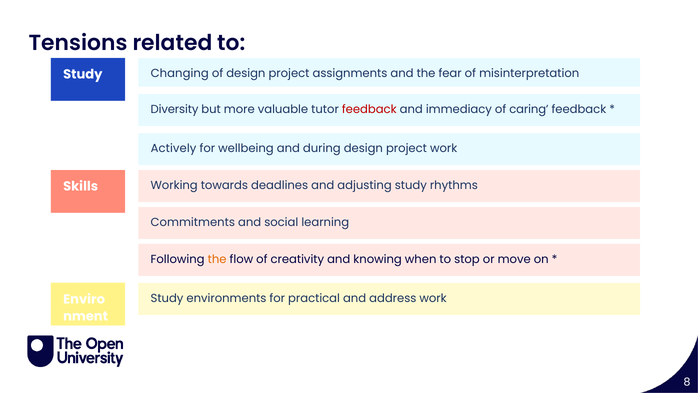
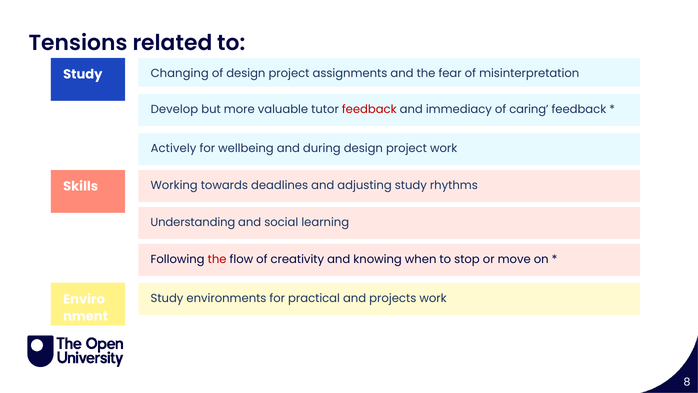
Diversity: Diversity -> Develop
Commitments: Commitments -> Understanding
the at (217, 259) colour: orange -> red
address: address -> projects
